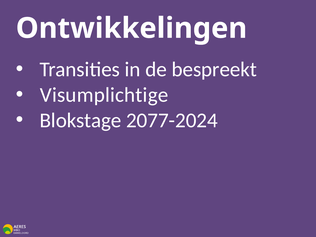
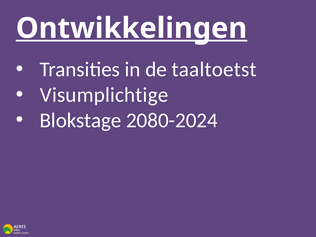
Ontwikkelingen underline: none -> present
bespreekt: bespreekt -> taaltoetst
2077-2024: 2077-2024 -> 2080-2024
